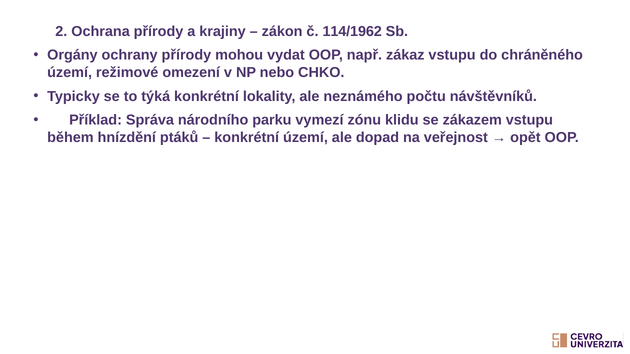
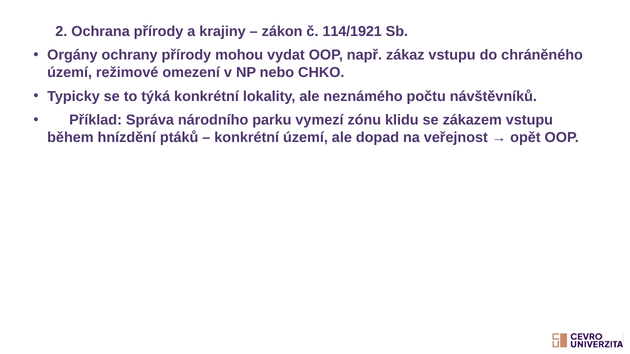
114/1962: 114/1962 -> 114/1921
